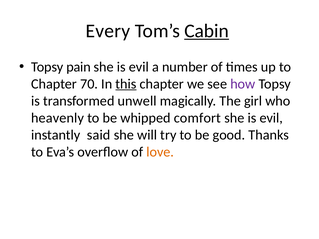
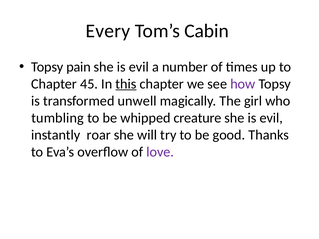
Cabin underline: present -> none
70: 70 -> 45
heavenly: heavenly -> tumbling
comfort: comfort -> creature
said: said -> roar
love colour: orange -> purple
